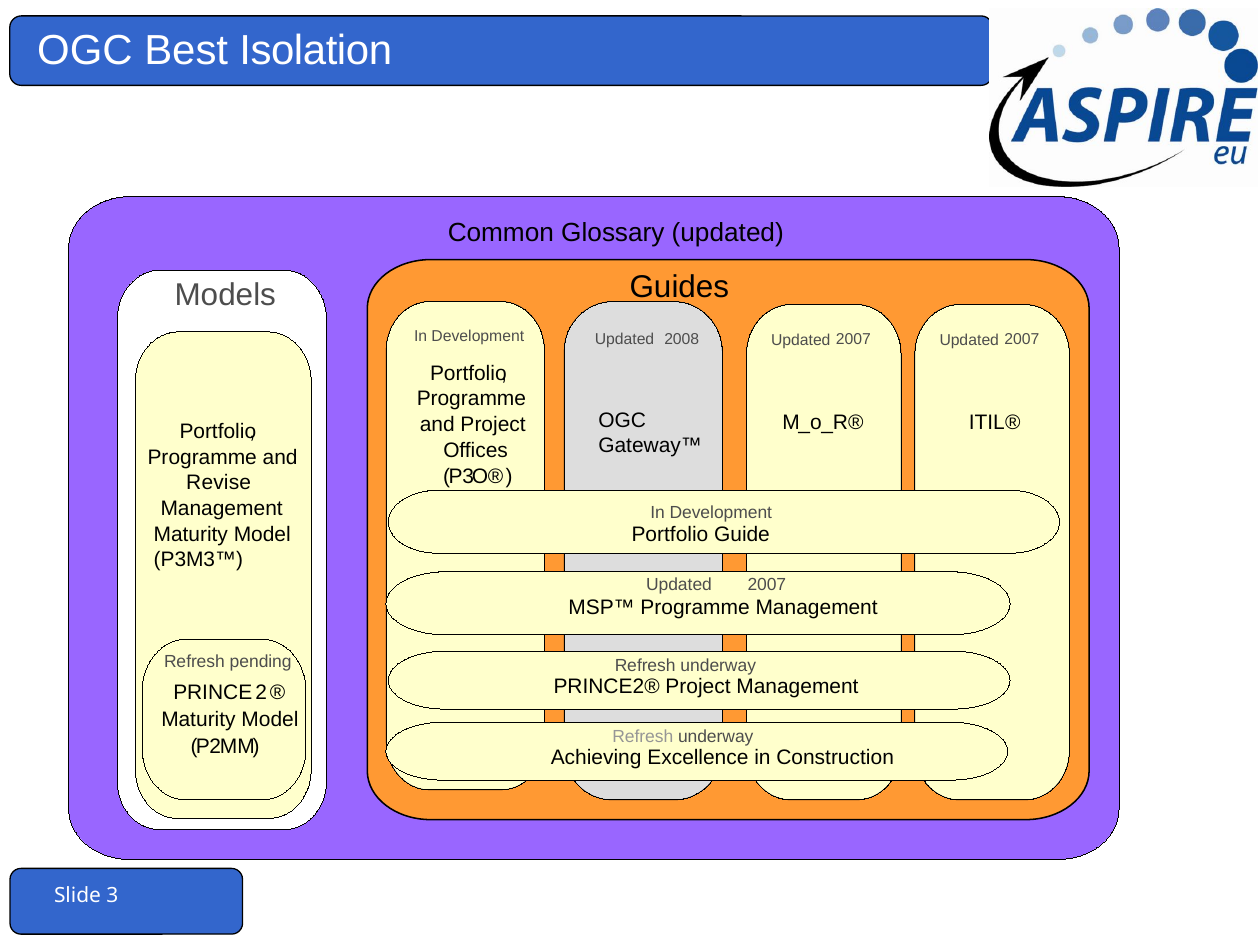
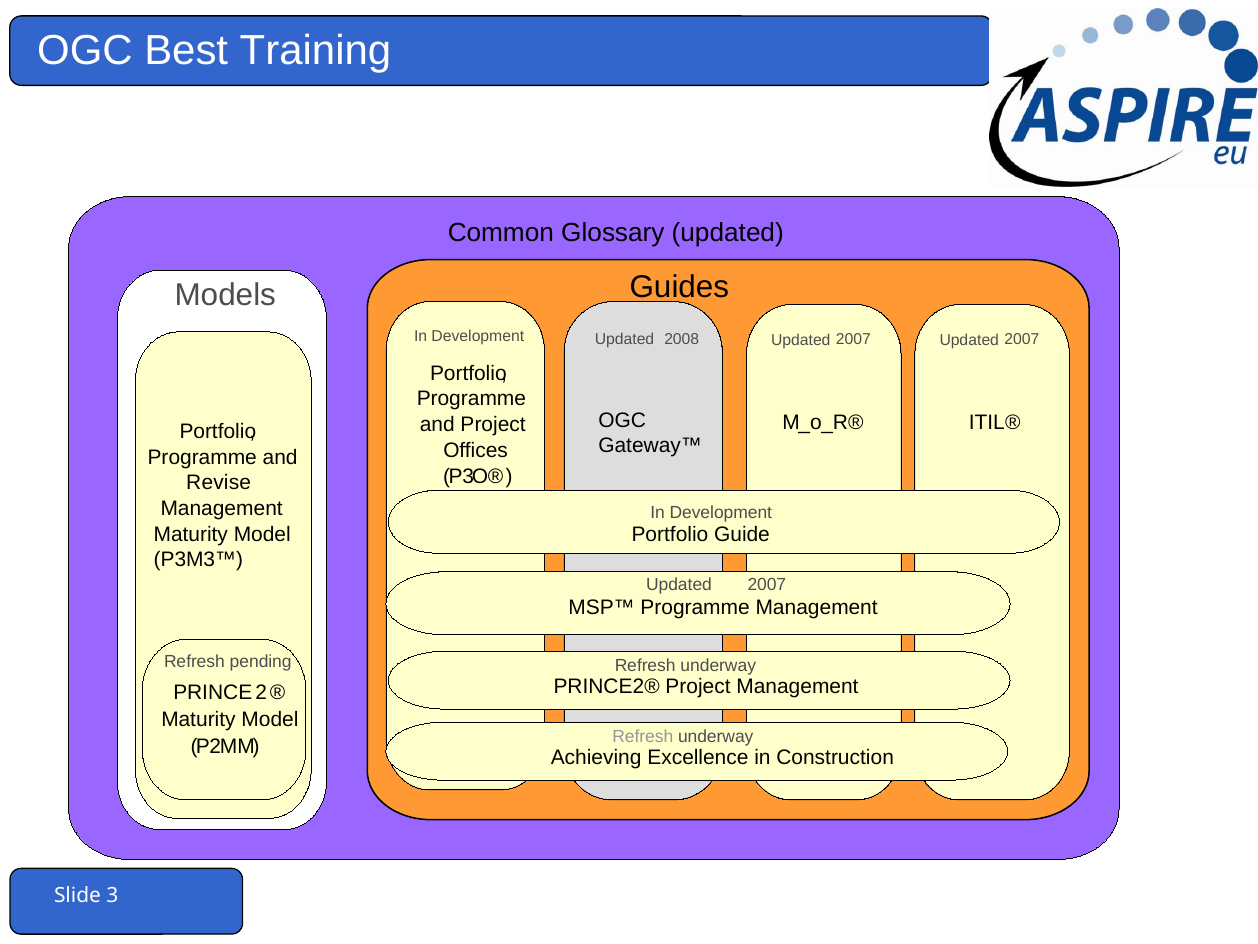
Isolation: Isolation -> Training
